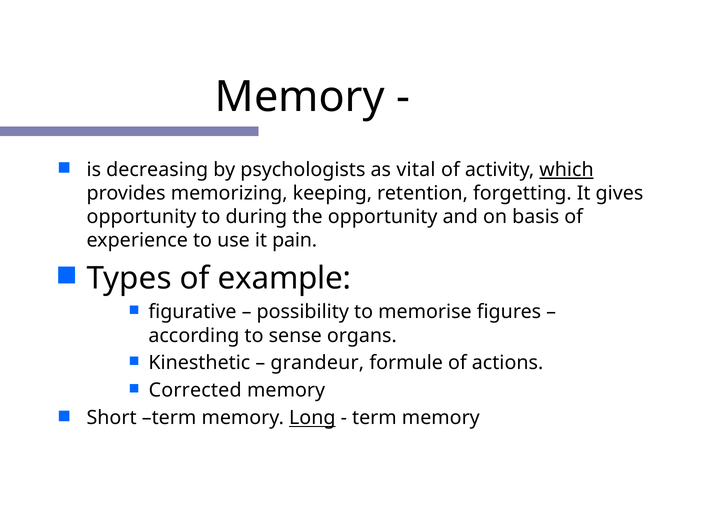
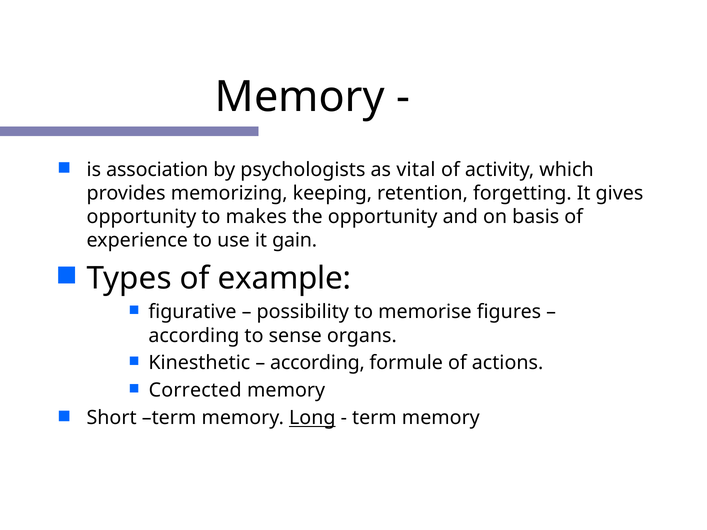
decreasing: decreasing -> association
which underline: present -> none
during: during -> makes
pain: pain -> gain
grandeur at (317, 363): grandeur -> according
